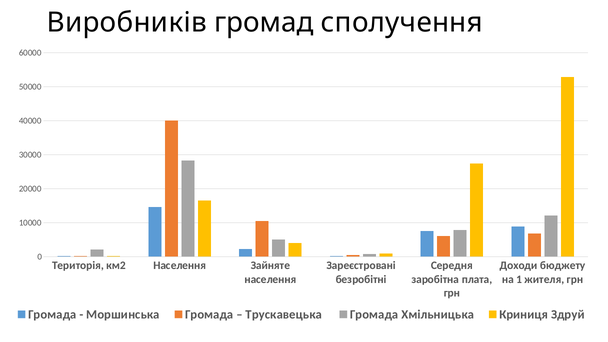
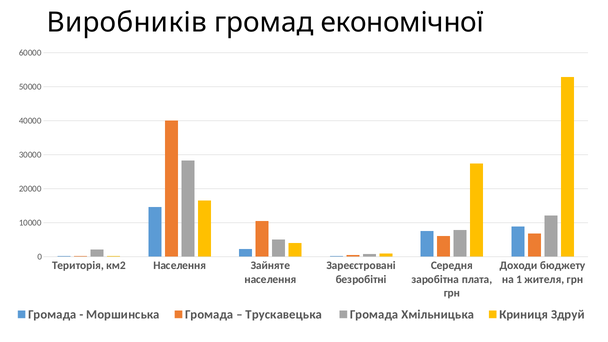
сполучення: сполучення -> економічної
